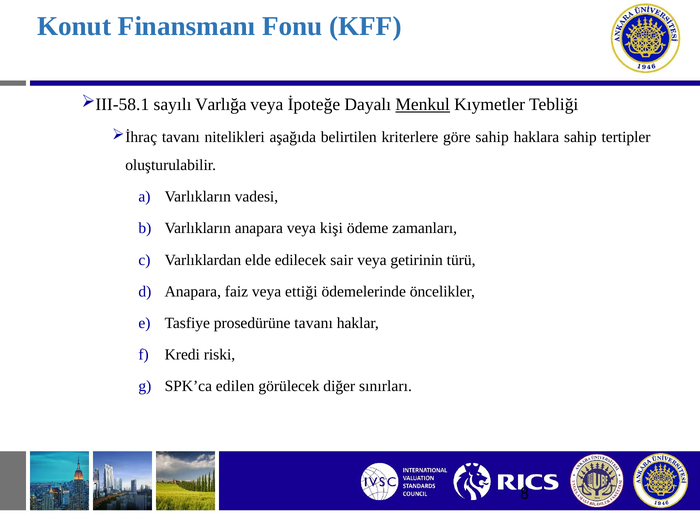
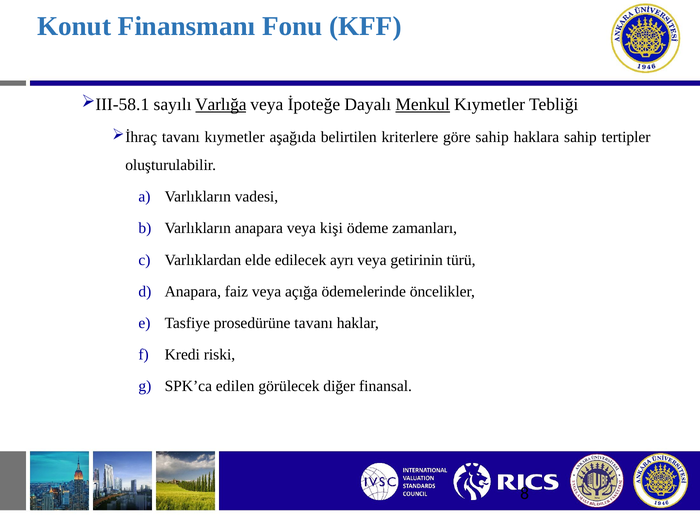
Varlığa underline: none -> present
tavanı nitelikleri: nitelikleri -> kıymetler
sair: sair -> ayrı
ettiği: ettiği -> açığa
sınırları: sınırları -> finansal
